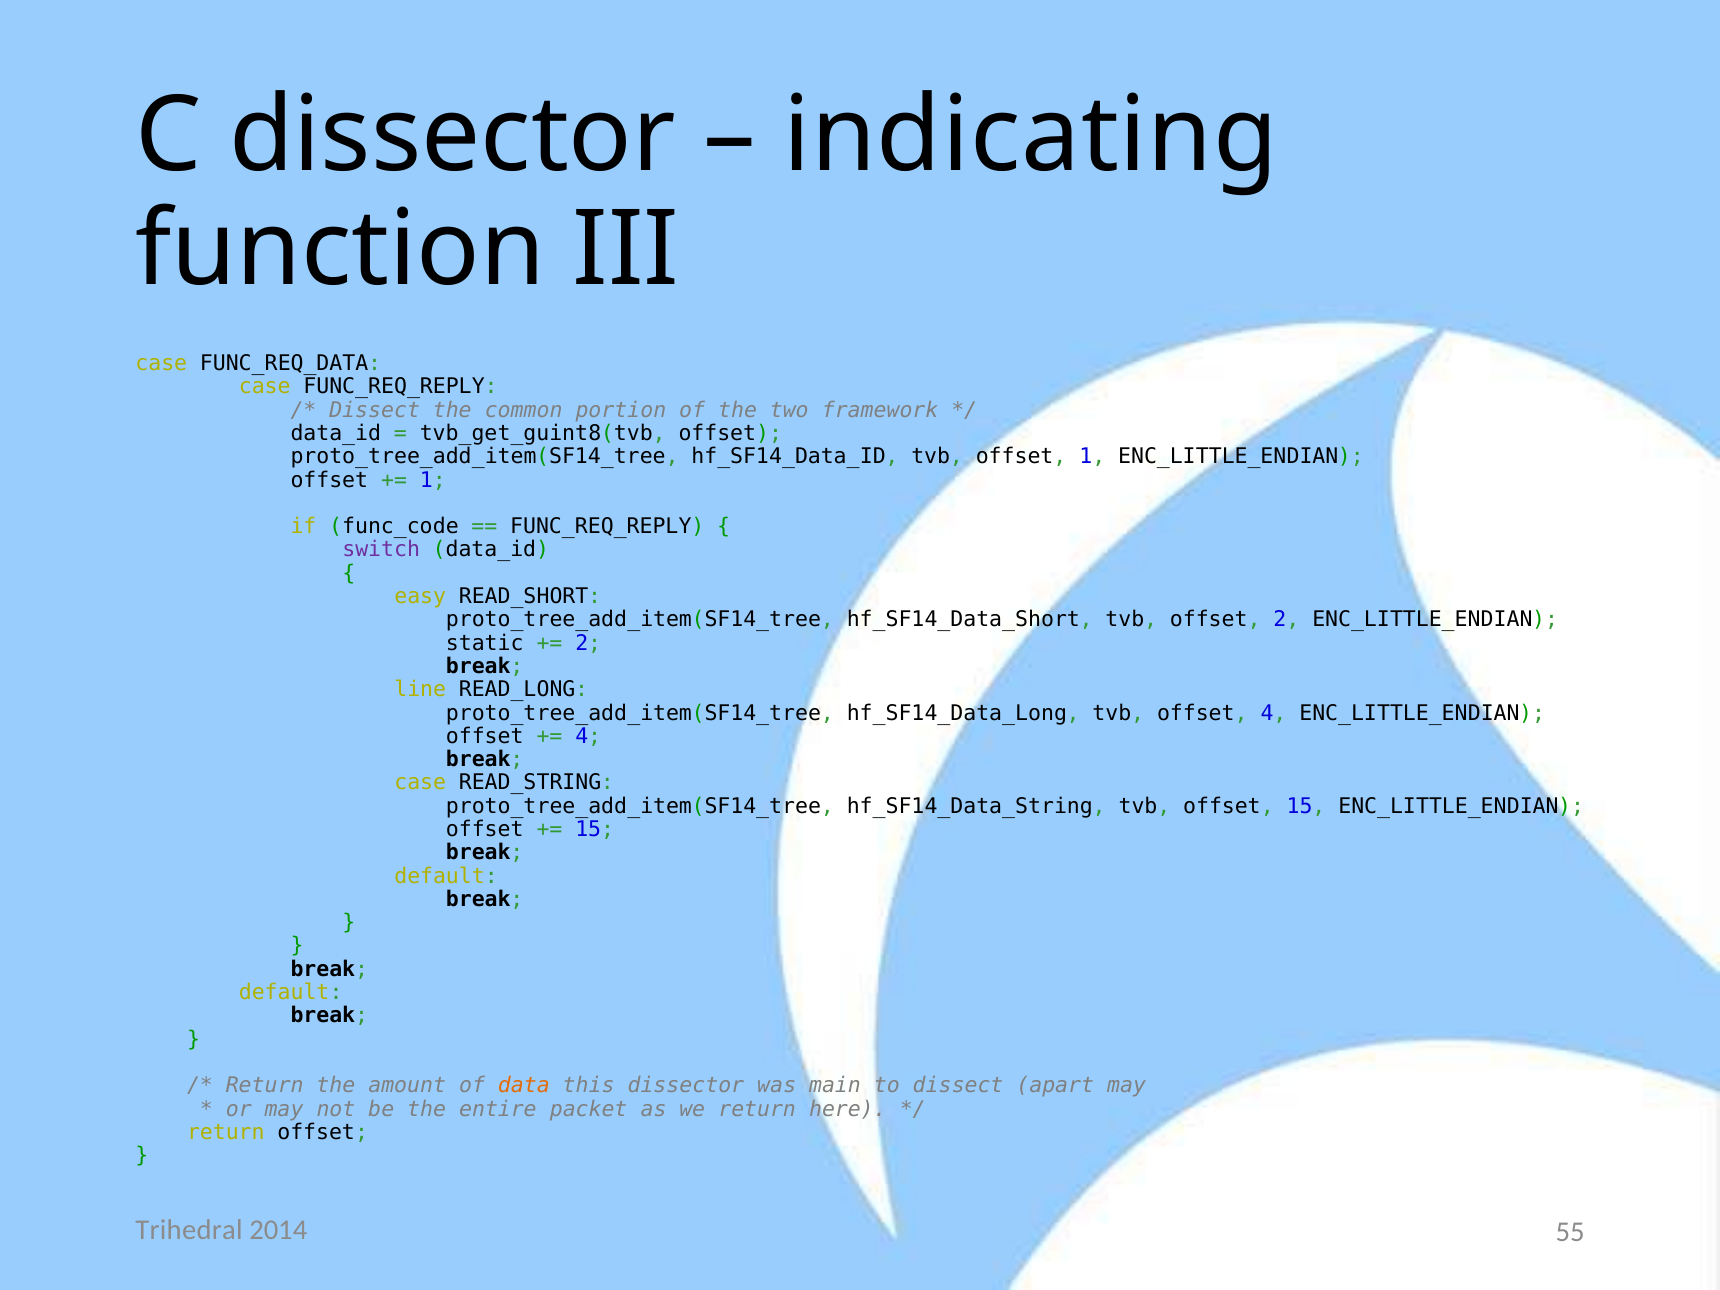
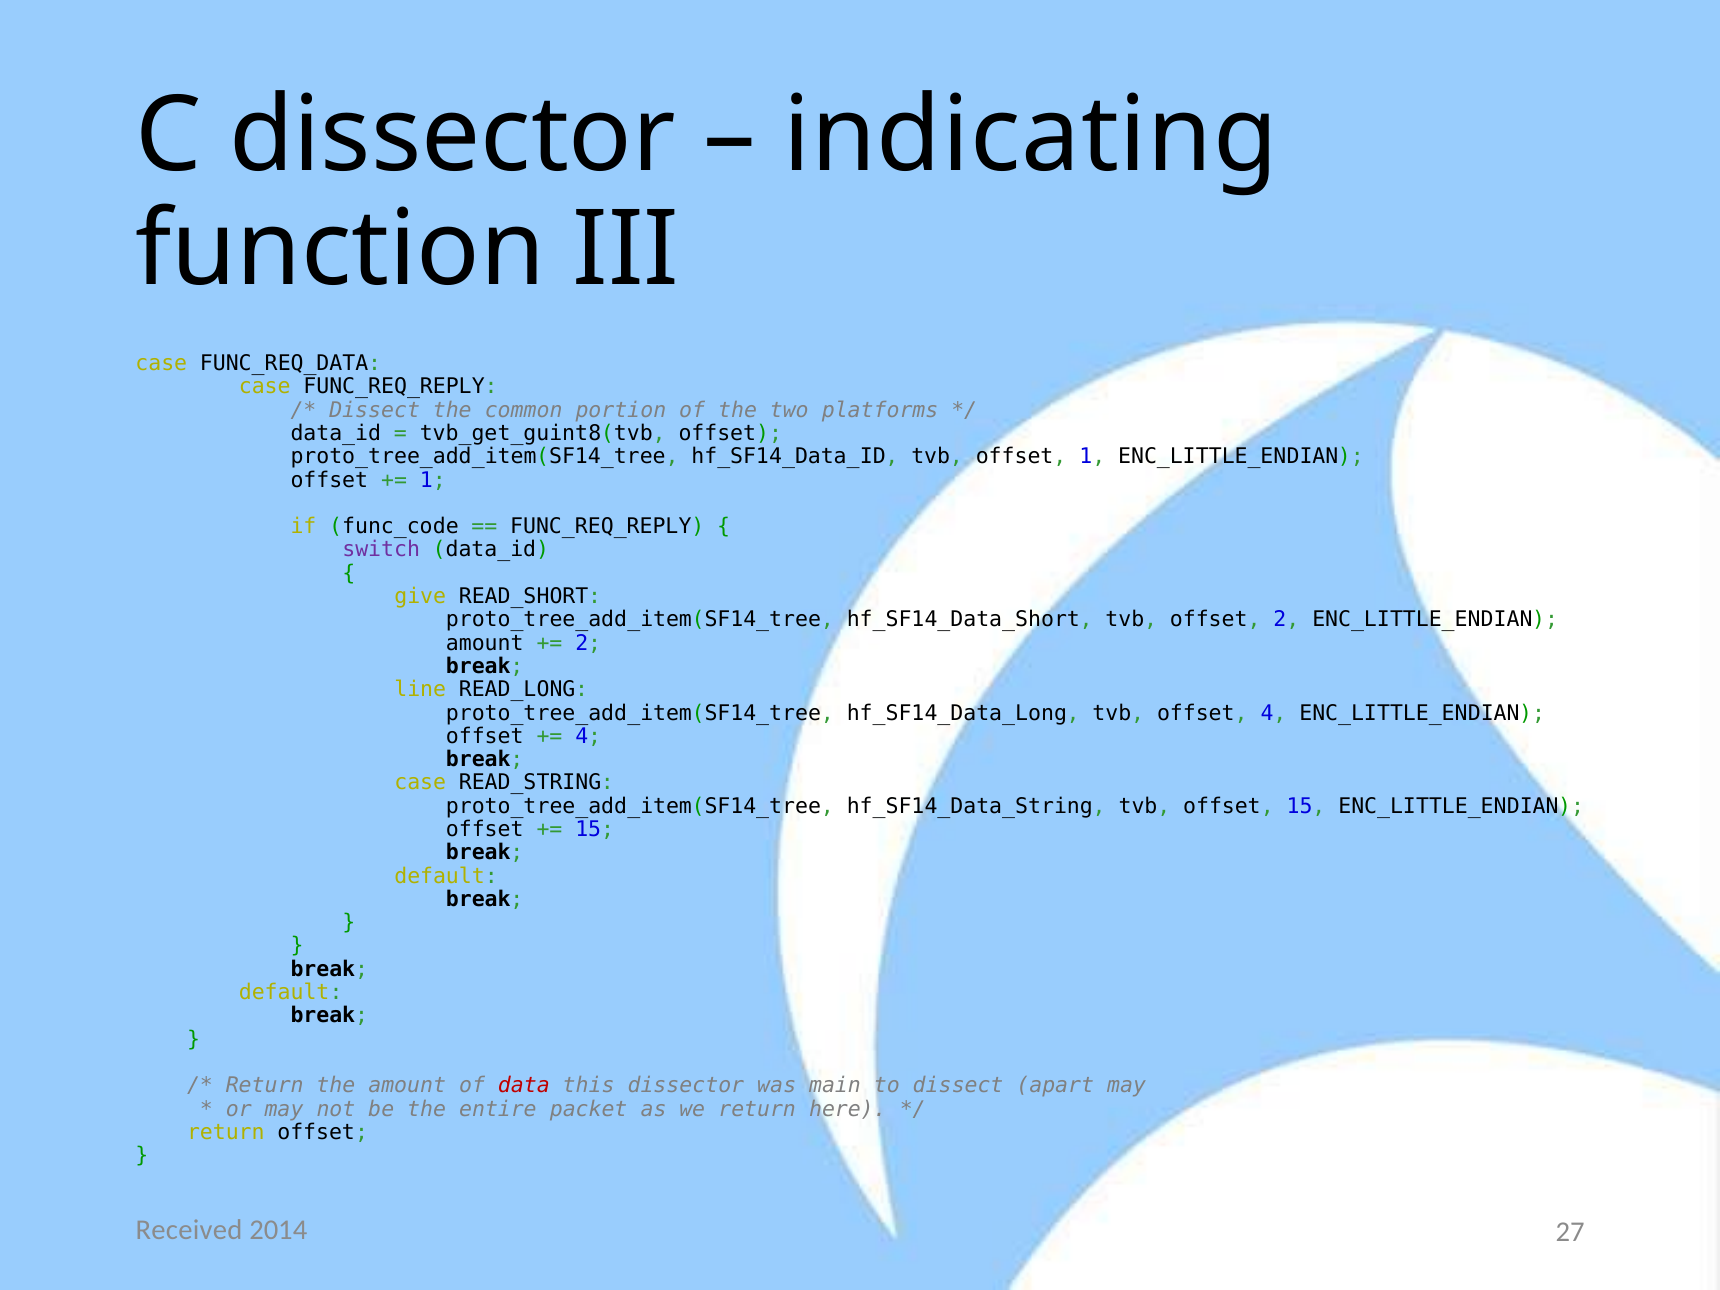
framework: framework -> platforms
easy: easy -> give
static at (485, 643): static -> amount
data colour: orange -> red
Trihedral: Trihedral -> Received
55: 55 -> 27
